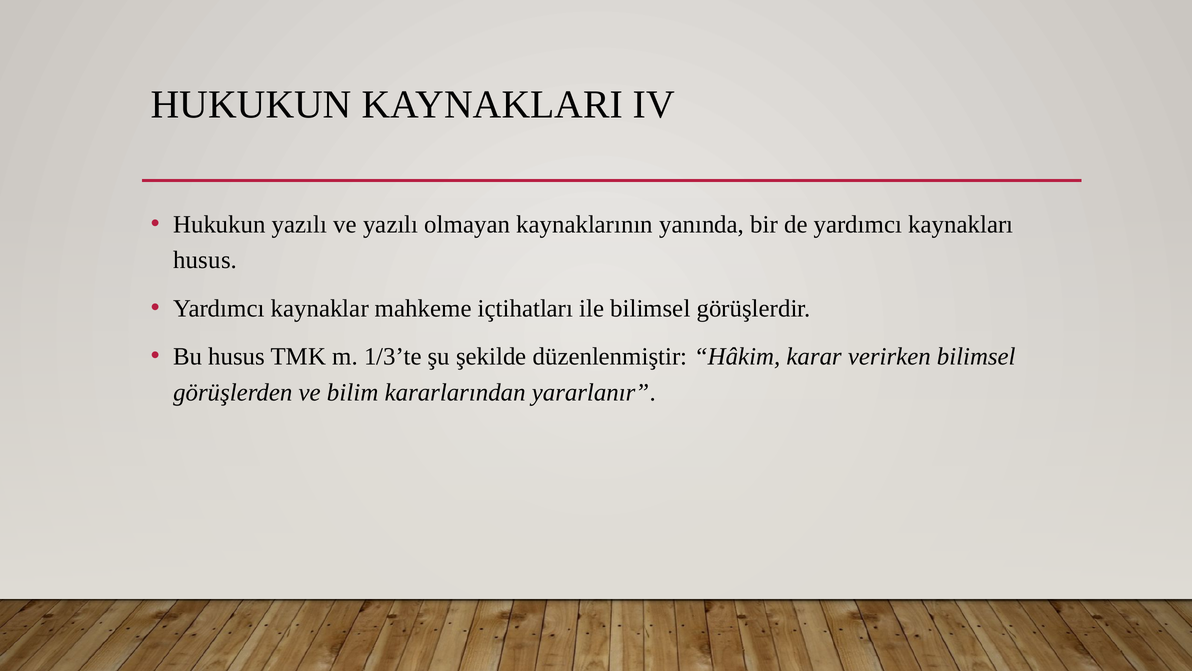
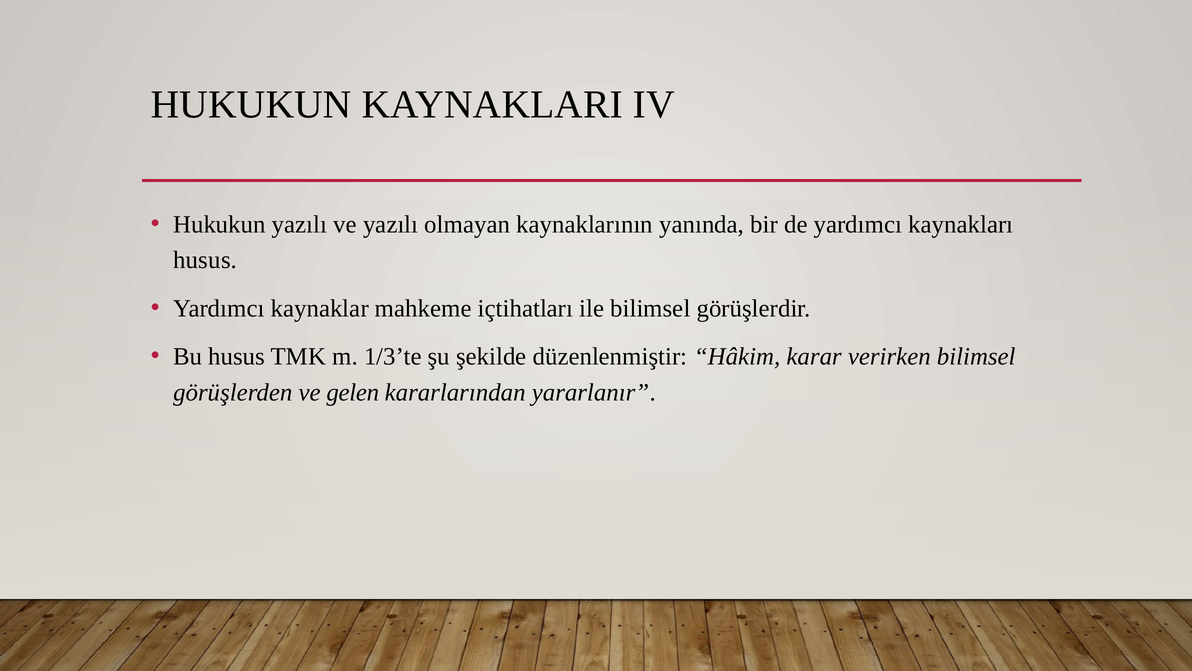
bilim: bilim -> gelen
